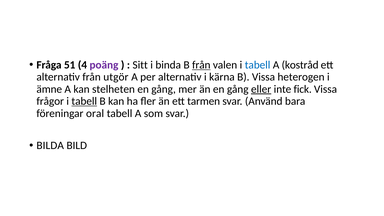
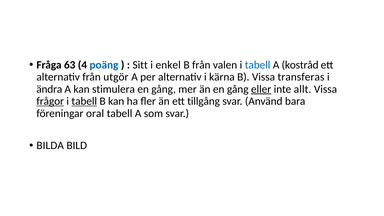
51: 51 -> 63
poäng colour: purple -> blue
binda: binda -> enkel
från at (201, 65) underline: present -> none
heterogen: heterogen -> transferas
ämne: ämne -> ändra
stelheten: stelheten -> stimulera
fick: fick -> allt
frågor underline: none -> present
tarmen: tarmen -> tillgång
